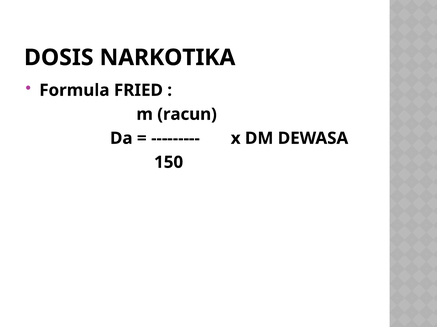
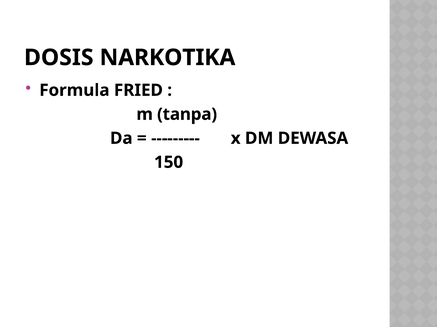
racun: racun -> tanpa
